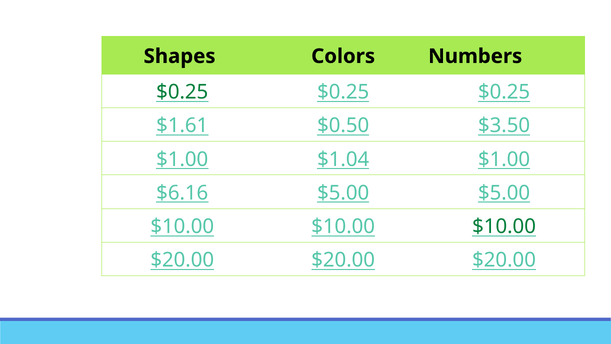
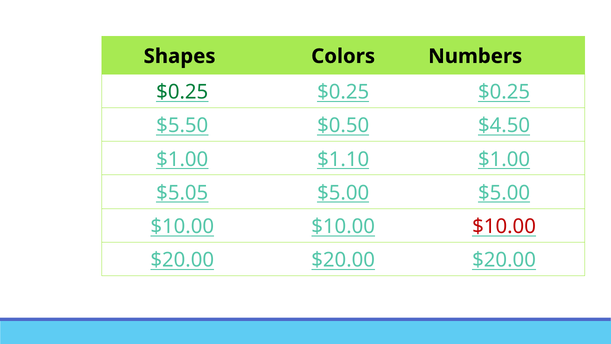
$1.61: $1.61 -> $5.50
$3.50: $3.50 -> $4.50
$1.04: $1.04 -> $1.10
$6.16: $6.16 -> $5.05
$10.00 at (504, 226) colour: green -> red
